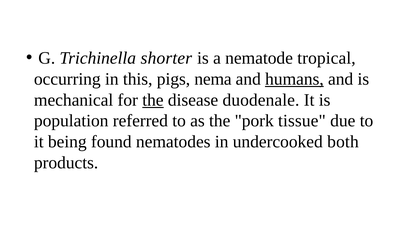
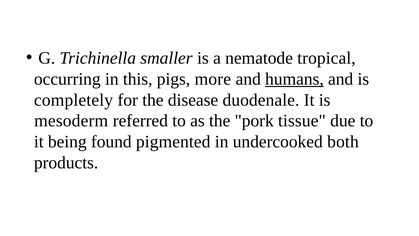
shorter: shorter -> smaller
nema: nema -> more
mechanical: mechanical -> completely
the at (153, 100) underline: present -> none
population: population -> mesoderm
nematodes: nematodes -> pigmented
